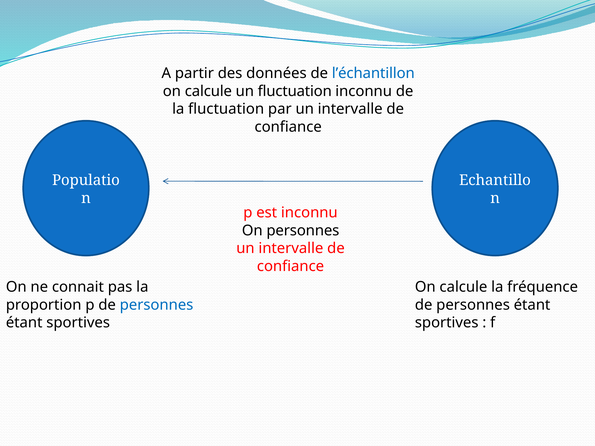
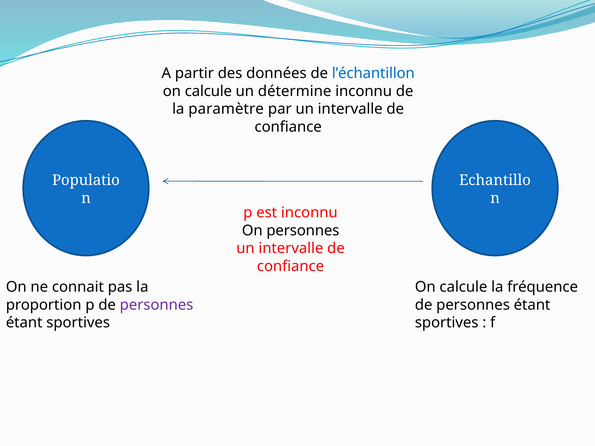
un fluctuation: fluctuation -> détermine
la fluctuation: fluctuation -> paramètre
personnes at (157, 305) colour: blue -> purple
